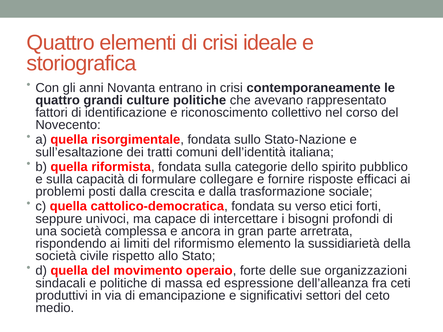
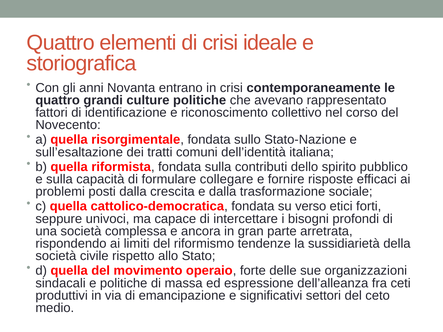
categorie: categorie -> contributi
elemento: elemento -> tendenze
